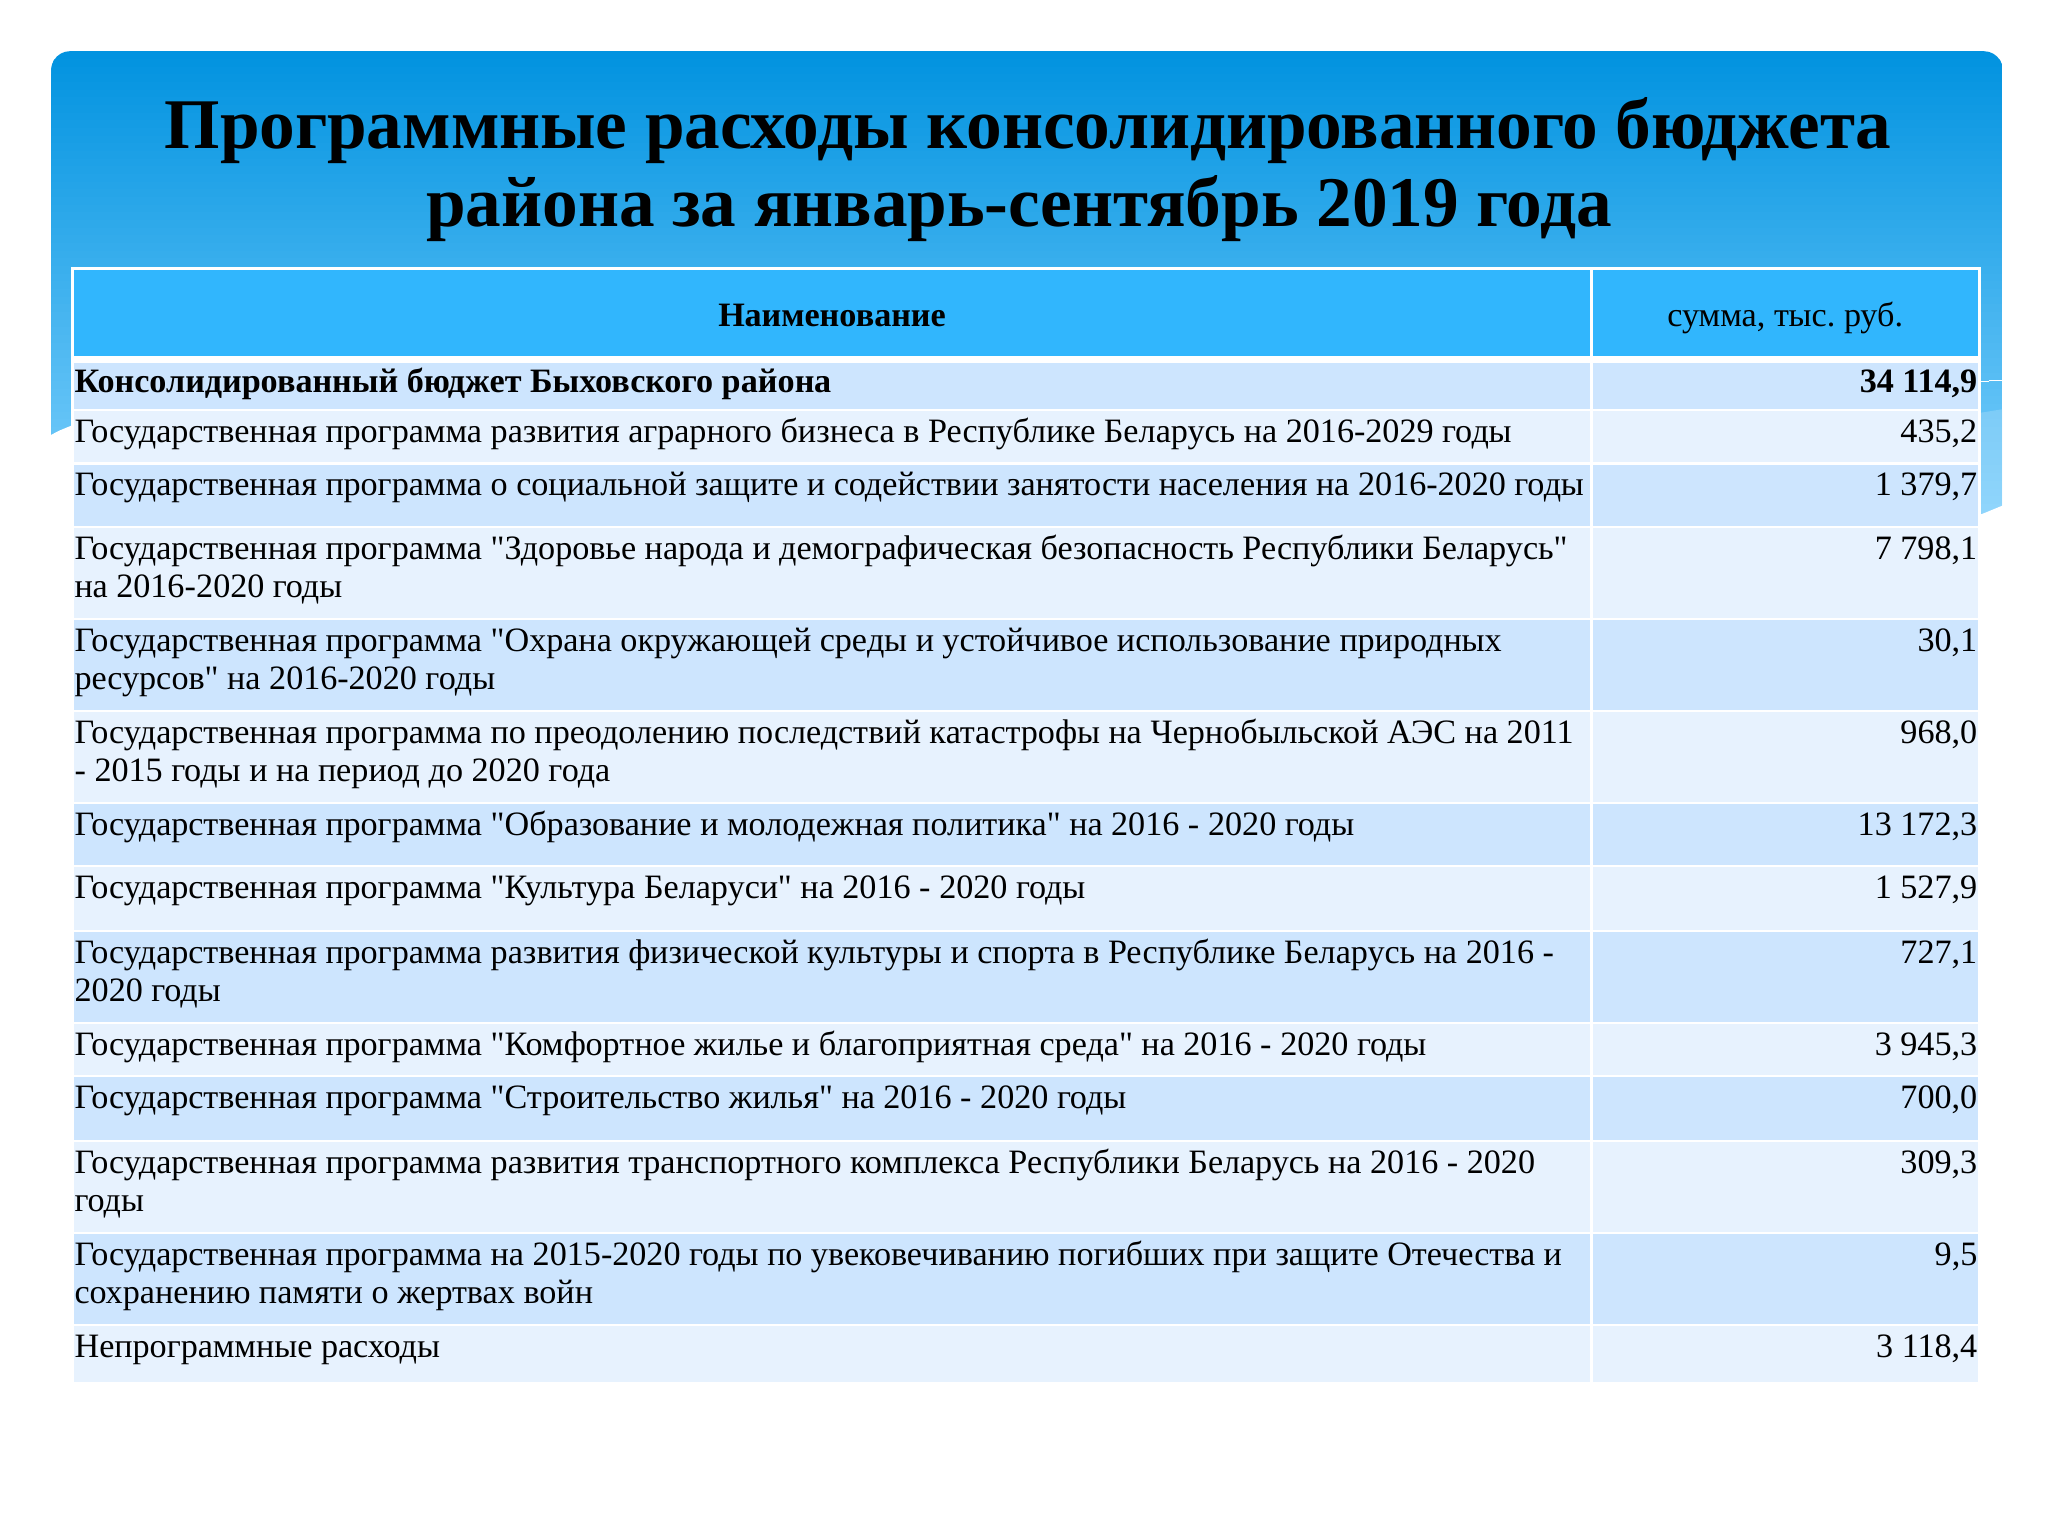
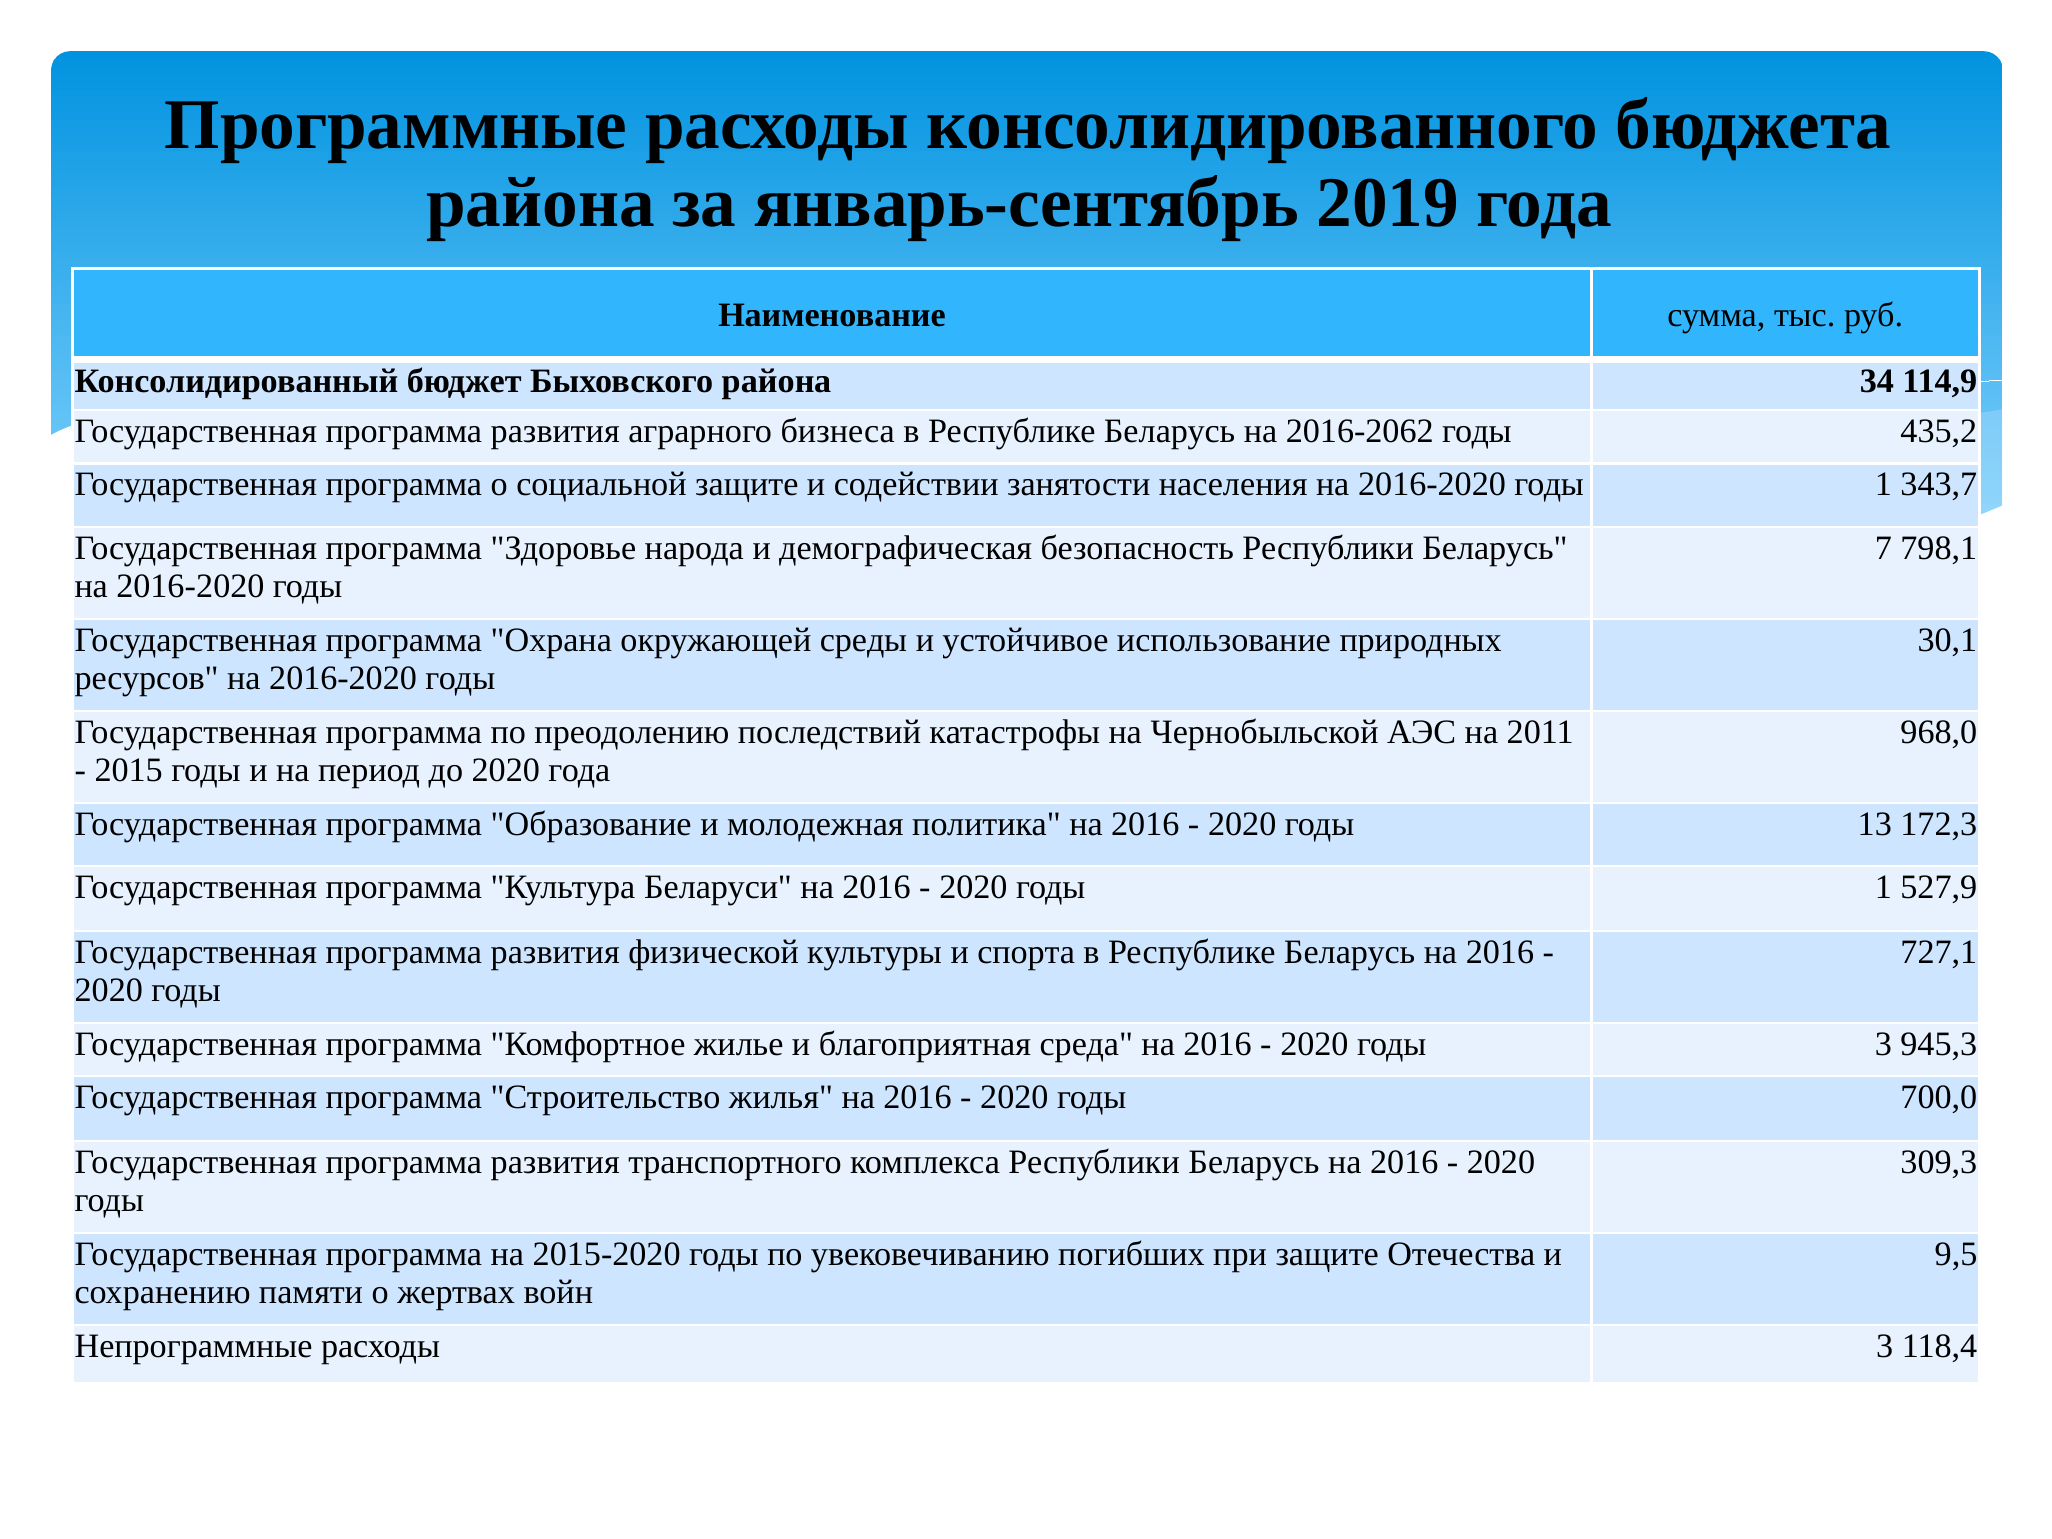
2016-2029: 2016-2029 -> 2016-2062
379,7: 379,7 -> 343,7
